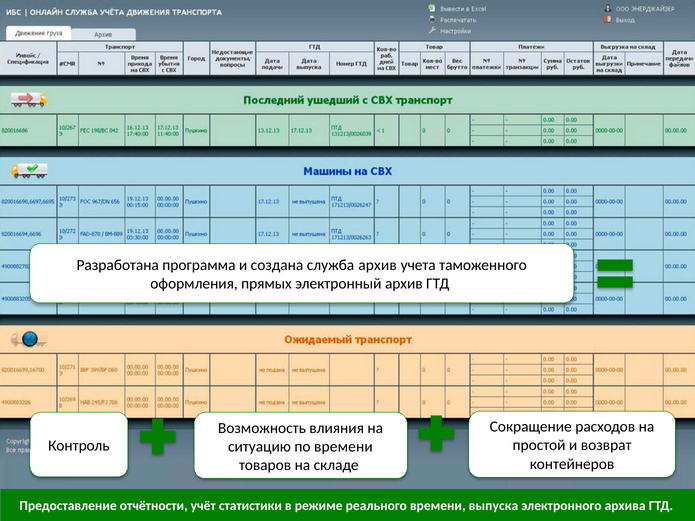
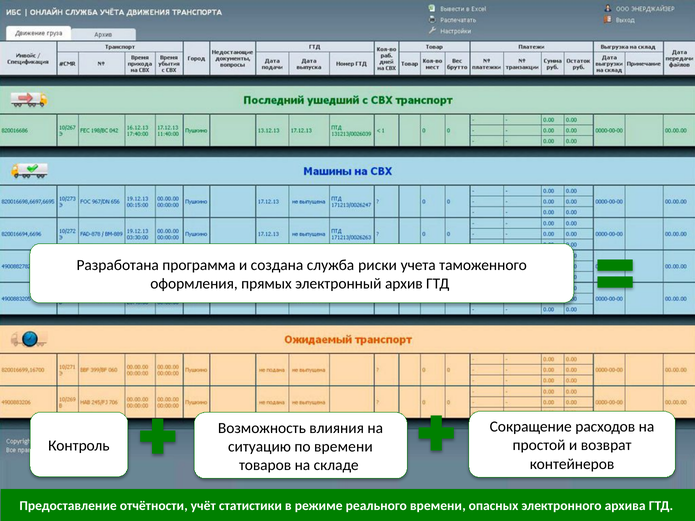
служба архив: архив -> риски
выпуска: выпуска -> опасных
